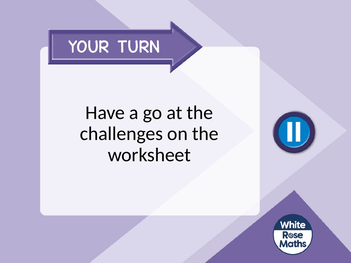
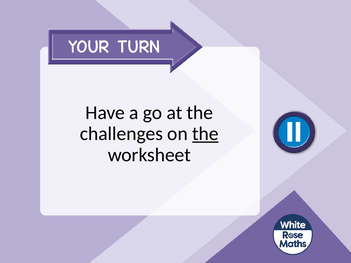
the at (205, 134) underline: none -> present
